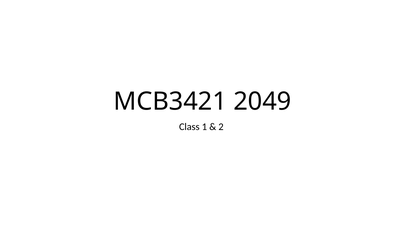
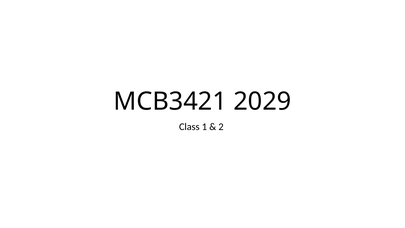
2049: 2049 -> 2029
